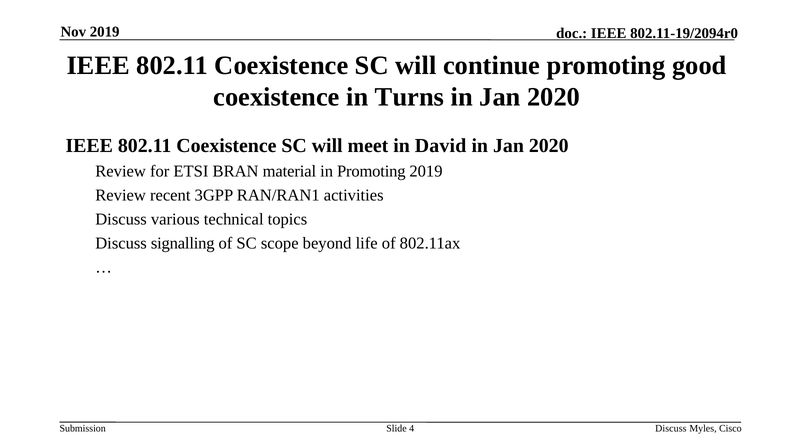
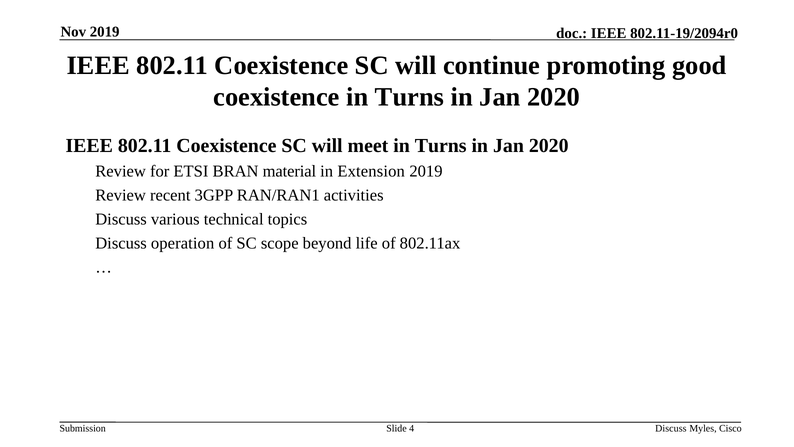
meet in David: David -> Turns
in Promoting: Promoting -> Extension
signalling: signalling -> operation
